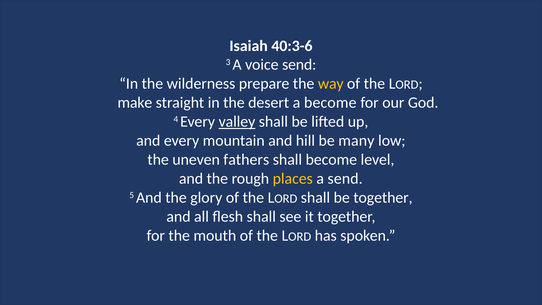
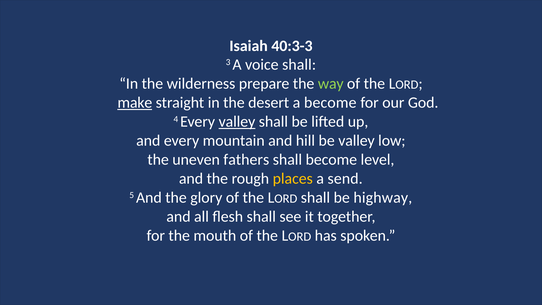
40:3-6: 40:3-6 -> 40:3-3
voice send: send -> shall
way colour: yellow -> light green
make underline: none -> present
be many: many -> valley
be together: together -> highway
